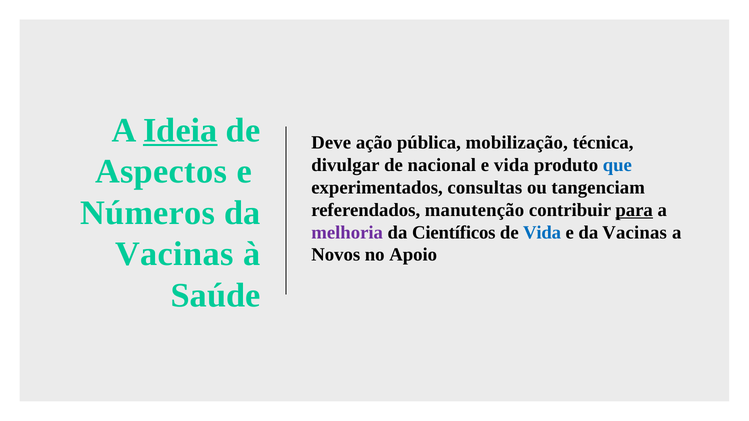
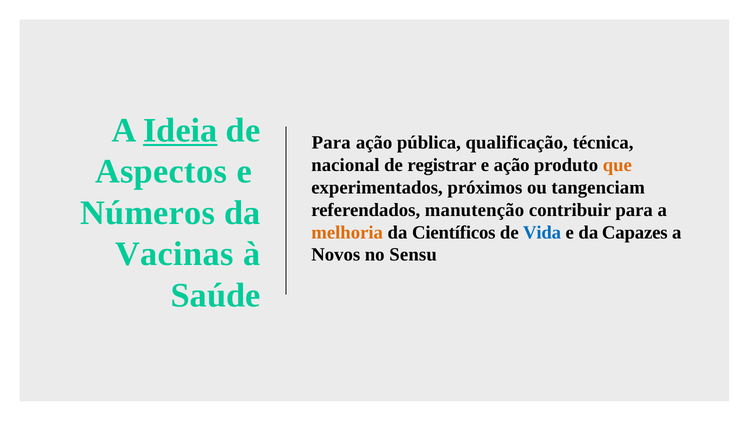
Deve at (331, 143): Deve -> Para
mobilização: mobilização -> qualificação
divulgar: divulgar -> nacional
nacional: nacional -> registrar
e vida: vida -> ação
que colour: blue -> orange
consultas: consultas -> próximos
para at (634, 210) underline: present -> none
melhoria colour: purple -> orange
e da Vacinas: Vacinas -> Capazes
Apoio: Apoio -> Sensu
